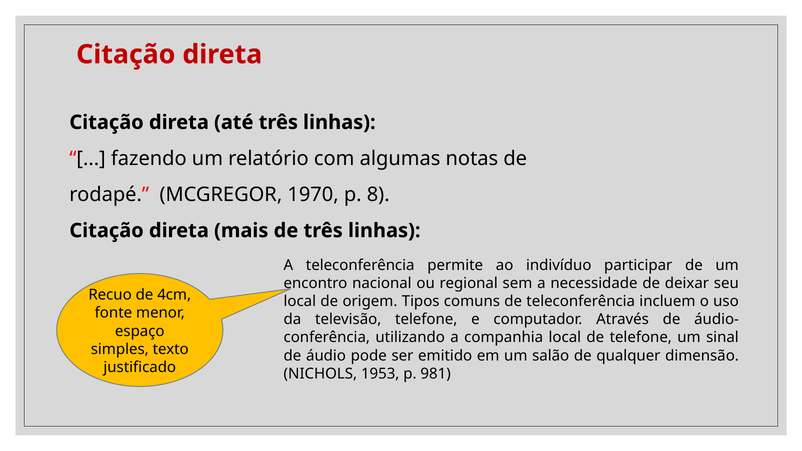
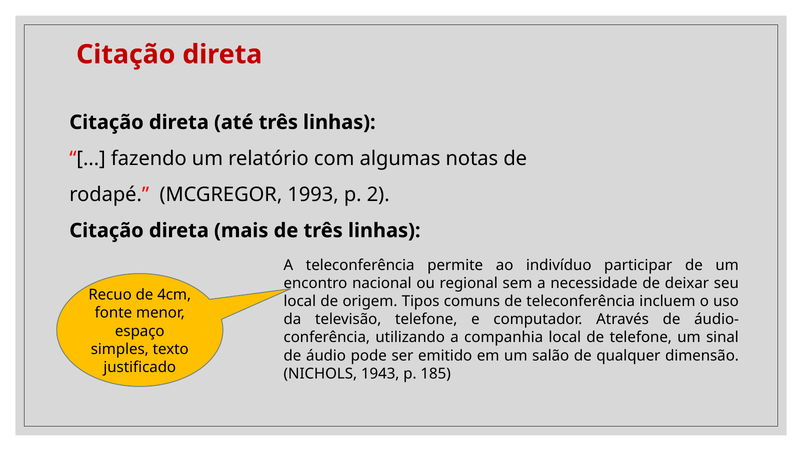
1970: 1970 -> 1993
8: 8 -> 2
1953: 1953 -> 1943
981: 981 -> 185
